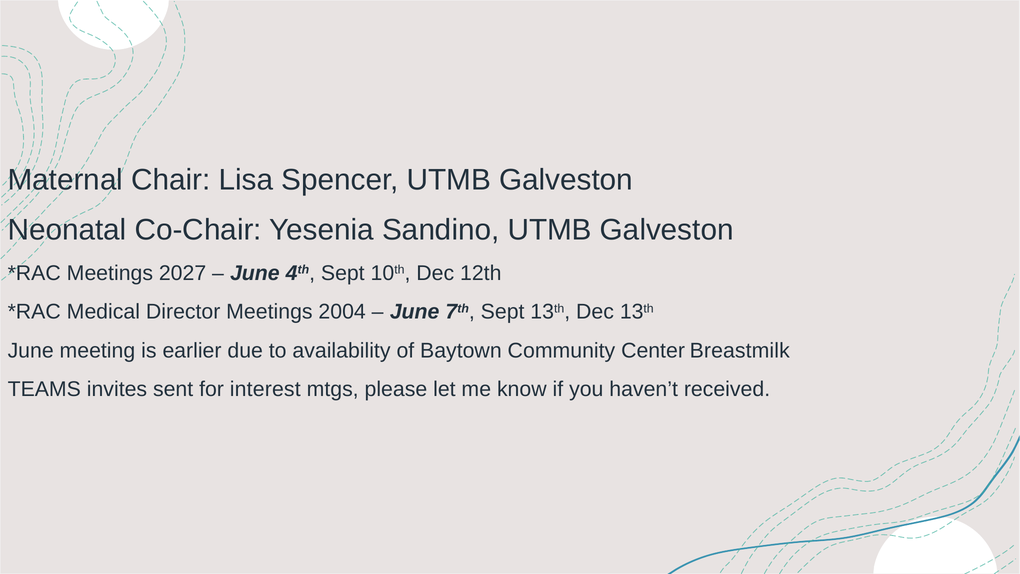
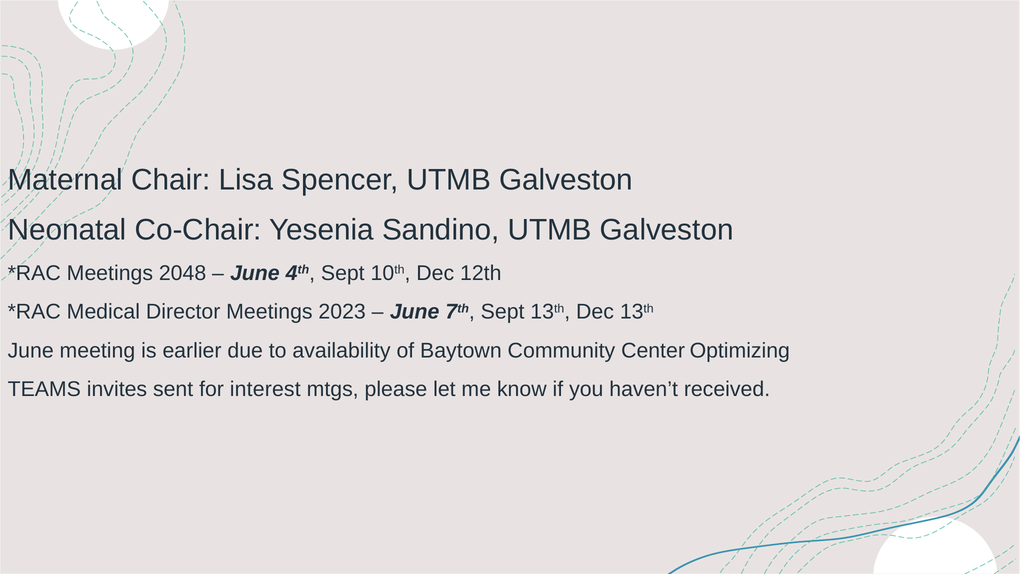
2027: 2027 -> 2048
2004: 2004 -> 2023
Breastmilk: Breastmilk -> Optimizing
